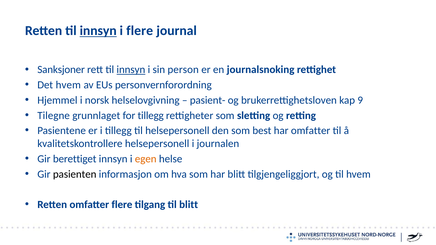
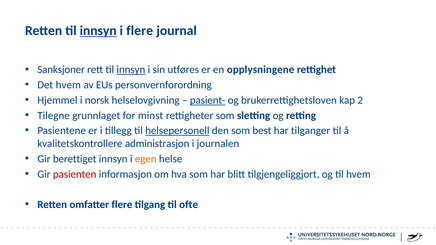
person: person -> utføres
journalsnoking: journalsnoking -> opplysningene
pasient- underline: none -> present
9: 9 -> 2
for tillegg: tillegg -> minst
helsepersonell at (177, 131) underline: none -> present
har omfatter: omfatter -> tilganger
kvalitetskontrollere helsepersonell: helsepersonell -> administrasjon
pasienten colour: black -> red
til blitt: blitt -> ofte
